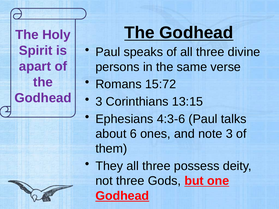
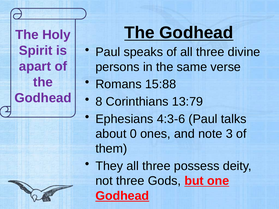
15:72: 15:72 -> 15:88
3 at (99, 102): 3 -> 8
13:15: 13:15 -> 13:79
6: 6 -> 0
